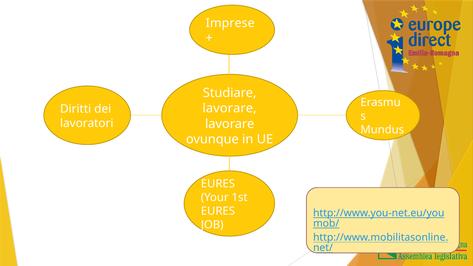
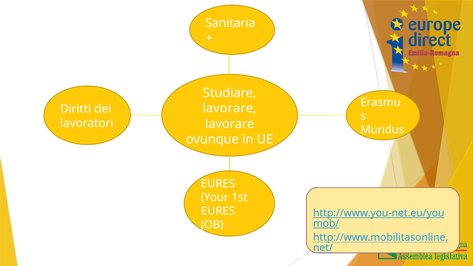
Imprese: Imprese -> Sanitaria
